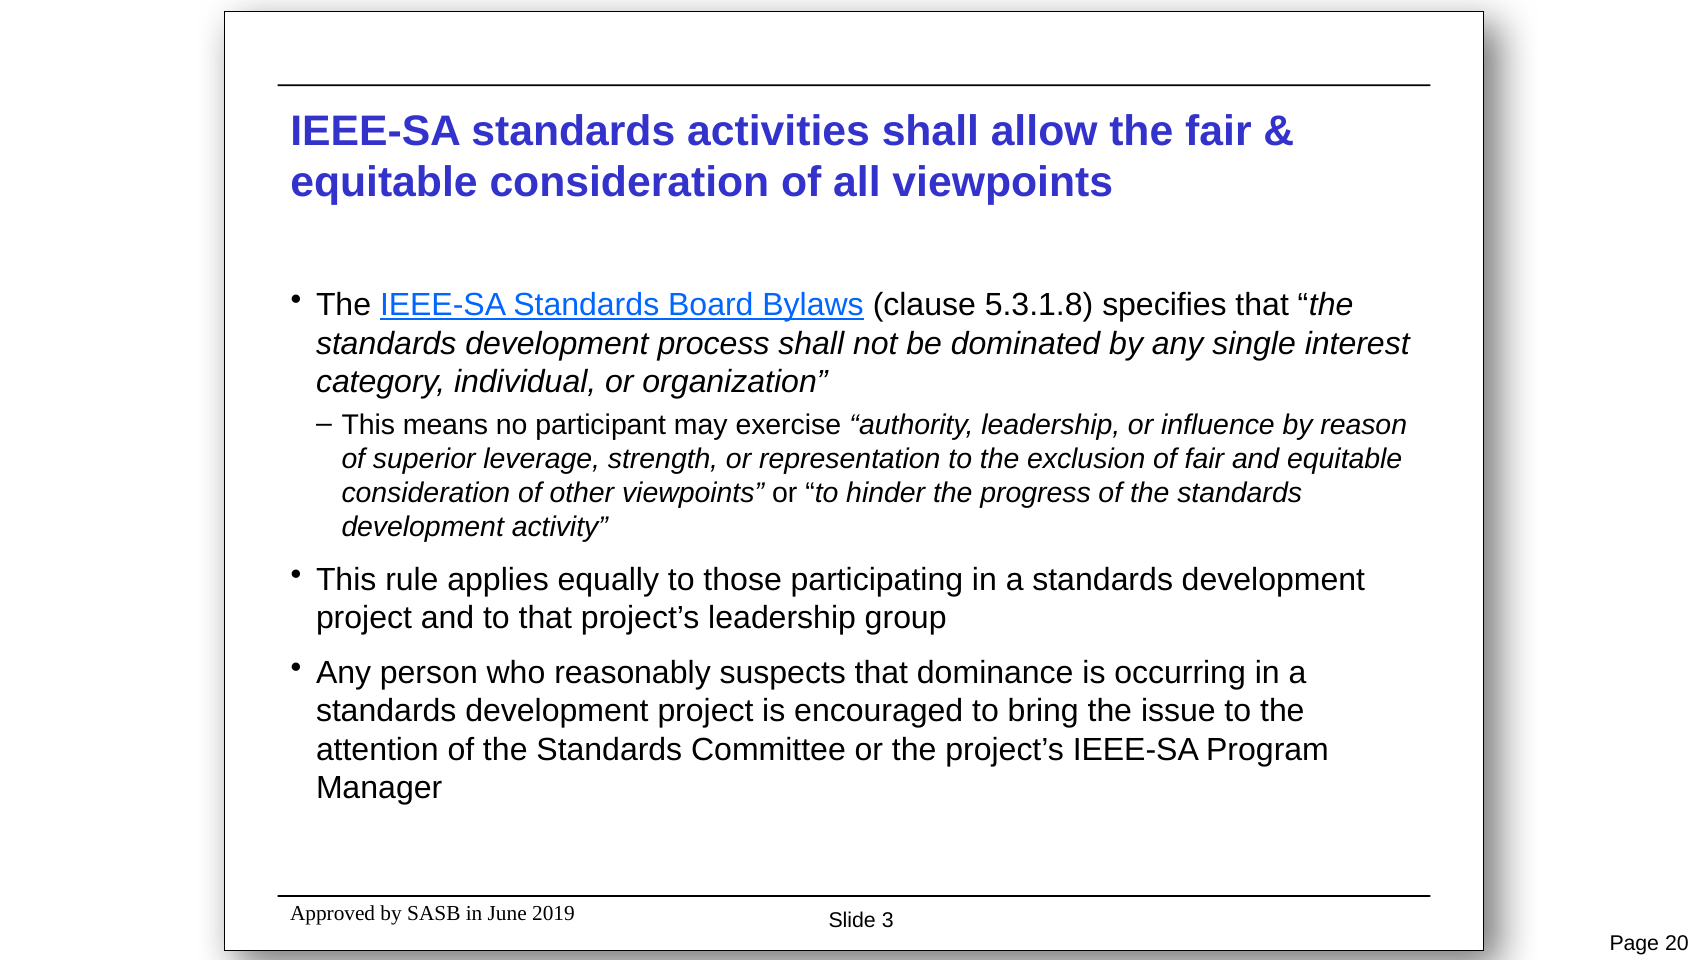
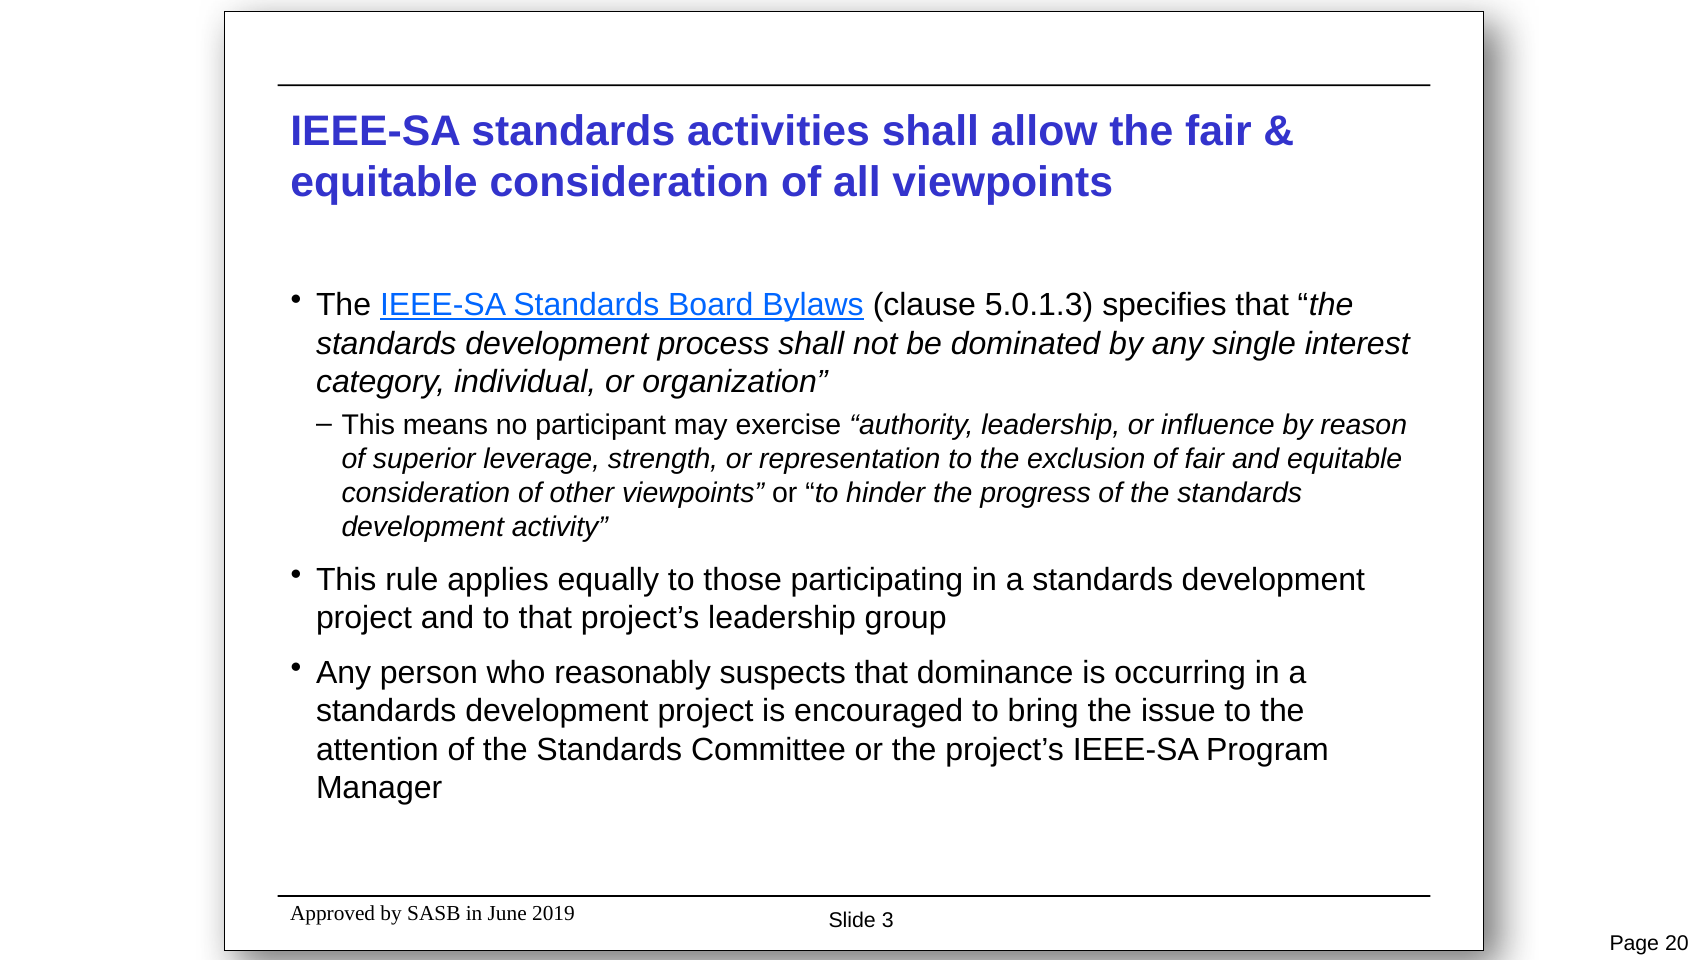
5.3.1.8: 5.3.1.8 -> 5.0.1.3
